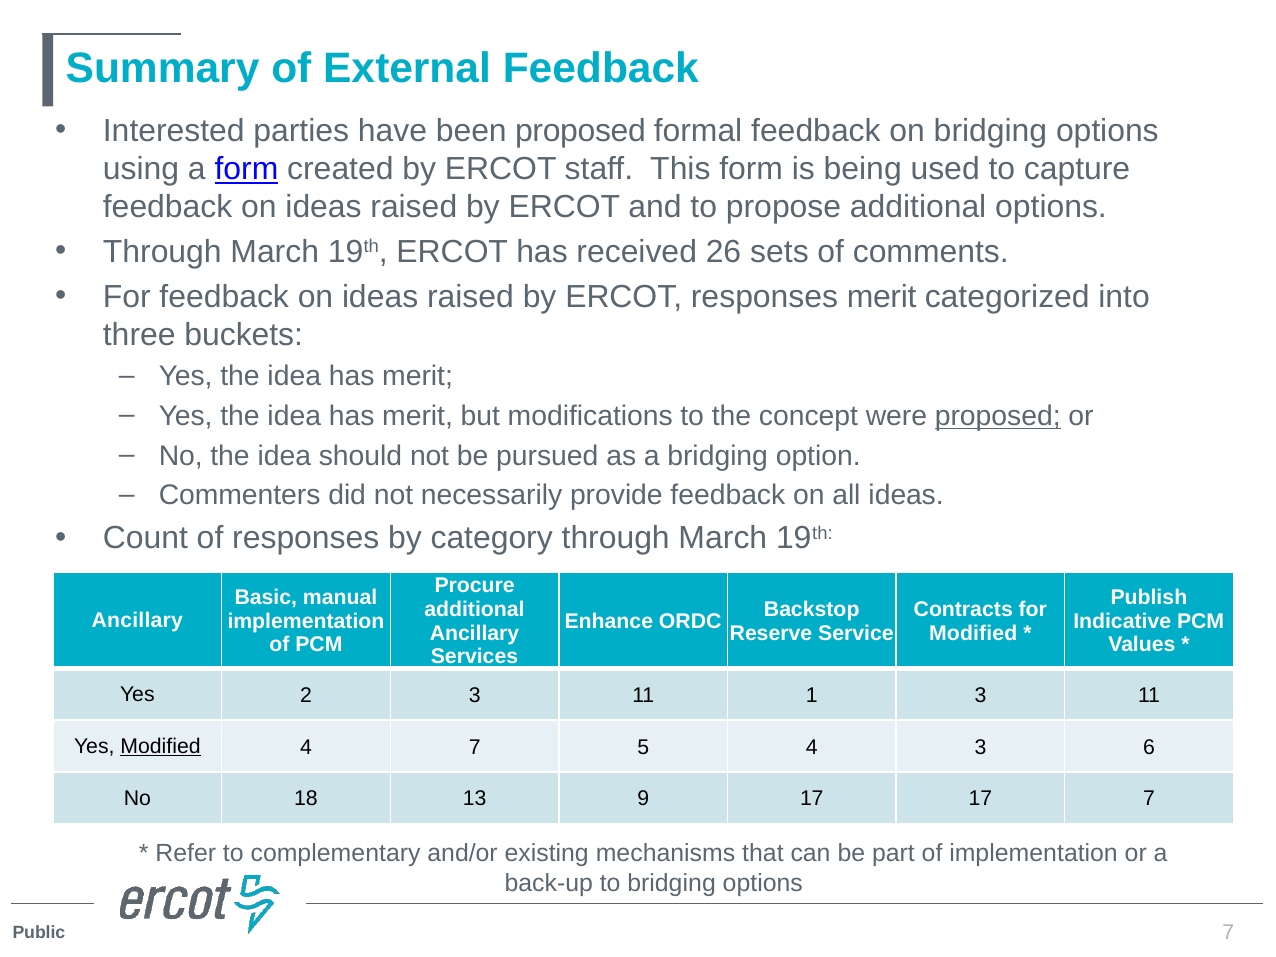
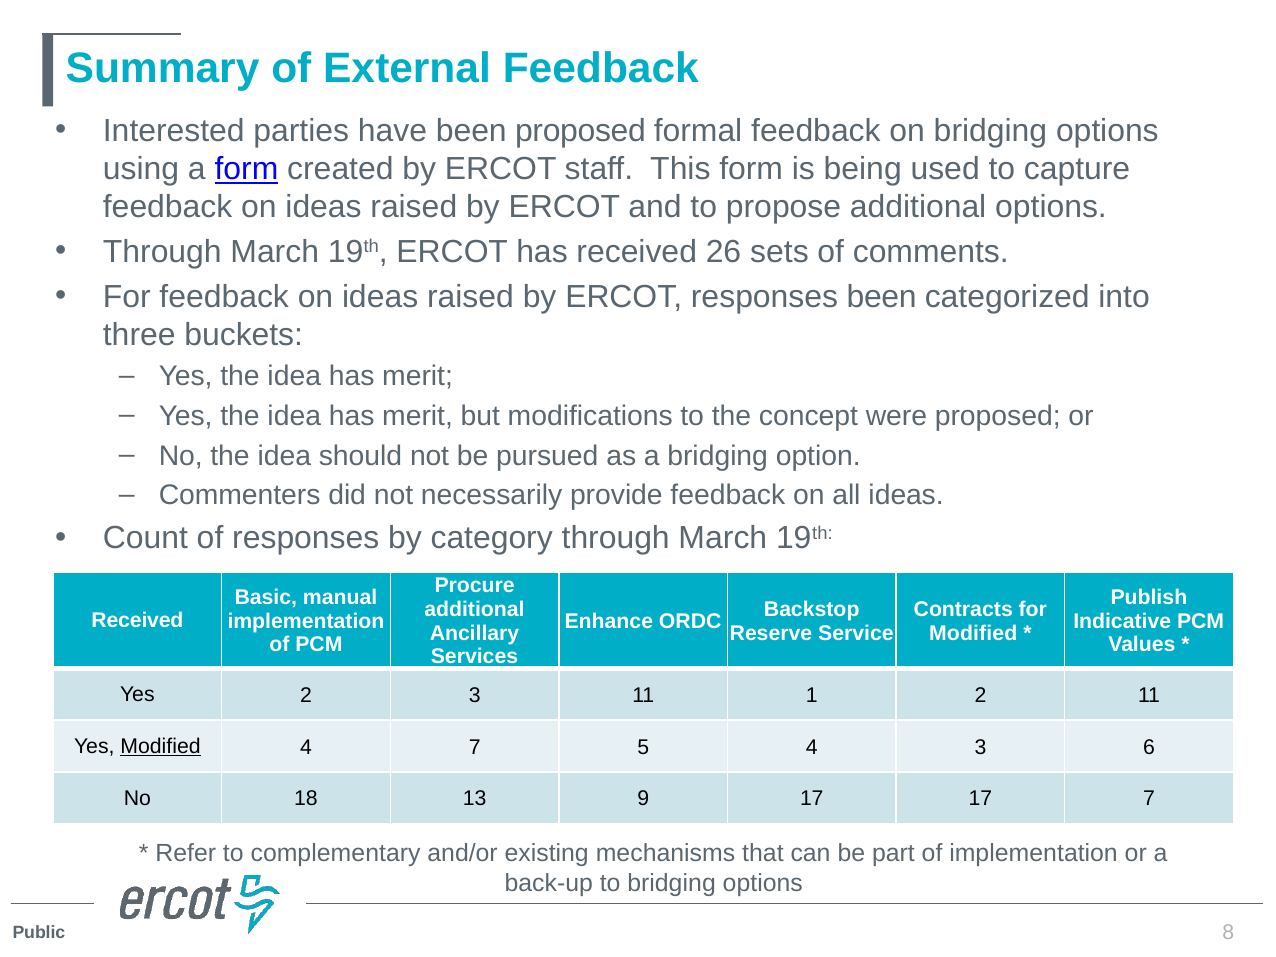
responses merit: merit -> been
proposed at (998, 416) underline: present -> none
Ancillary at (137, 620): Ancillary -> Received
1 3: 3 -> 2
7 at (1228, 932): 7 -> 8
